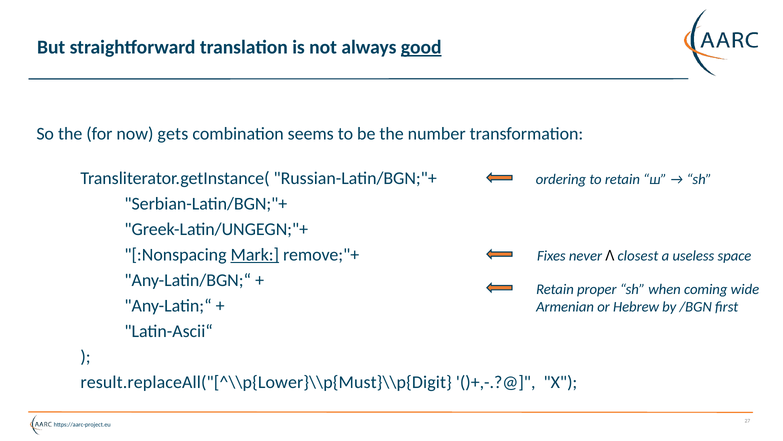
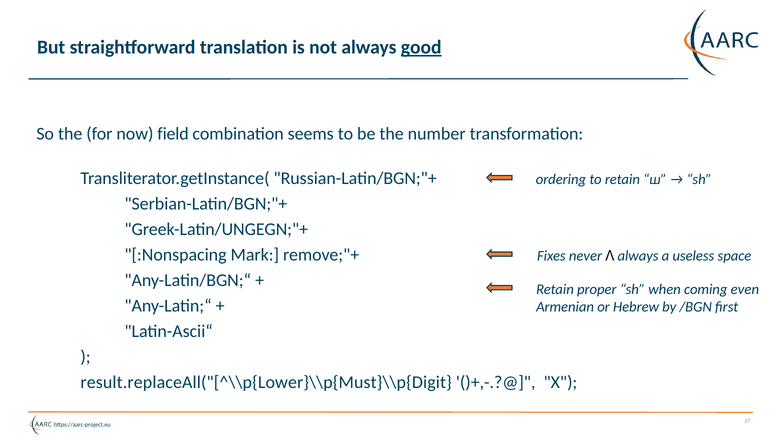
gets: gets -> field
Mark underline: present -> none
Λ closest: closest -> always
wide: wide -> even
